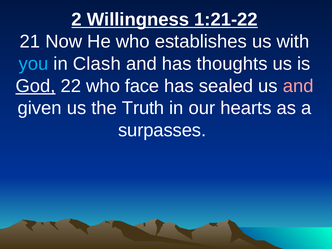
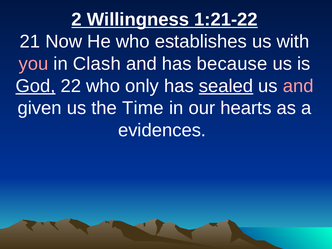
you colour: light blue -> pink
thoughts: thoughts -> because
face: face -> only
sealed underline: none -> present
Truth: Truth -> Time
surpasses: surpasses -> evidences
